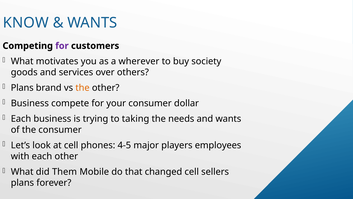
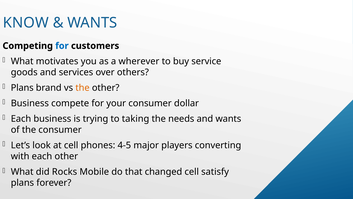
for at (62, 46) colour: purple -> blue
society: society -> service
employees: employees -> converting
Them: Them -> Rocks
sellers: sellers -> satisfy
